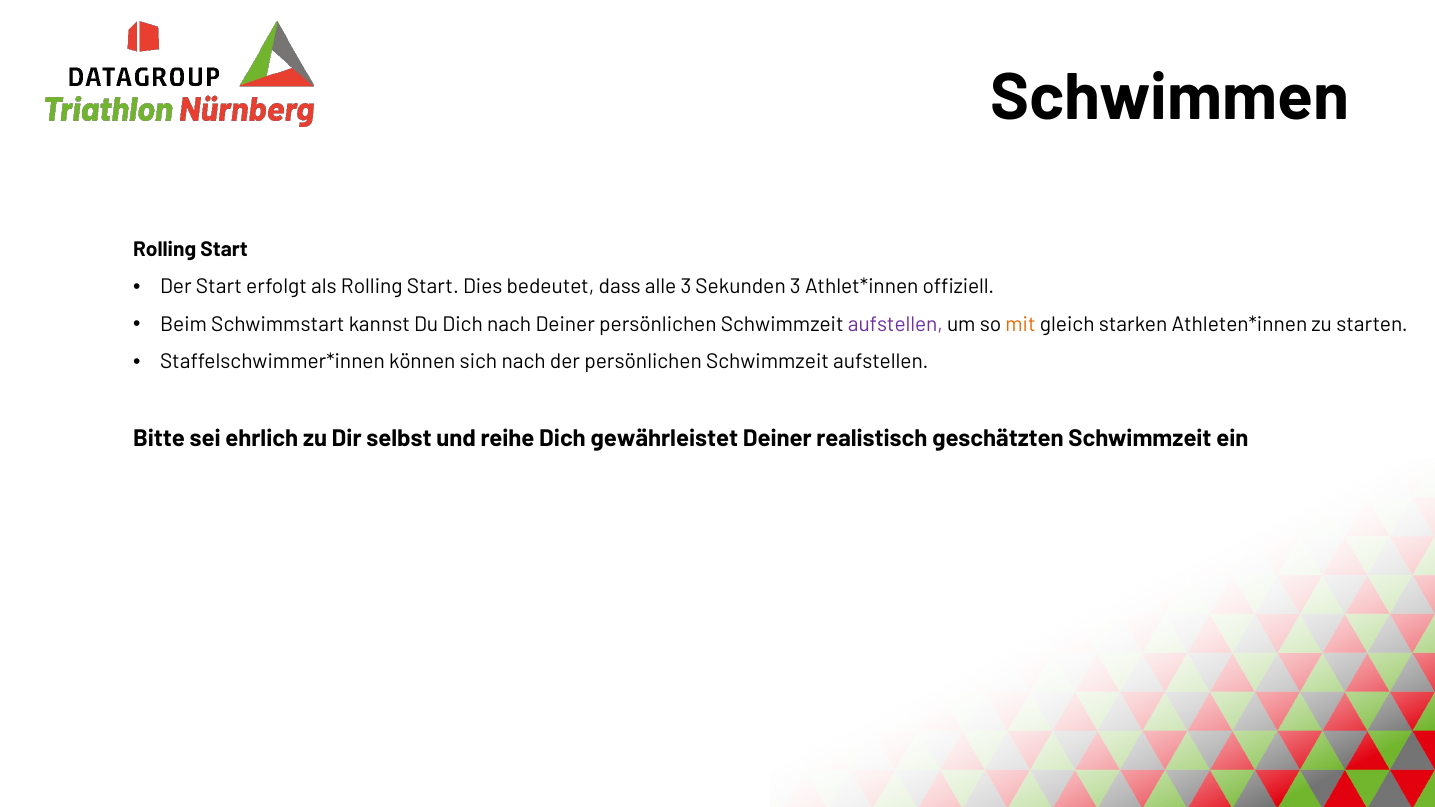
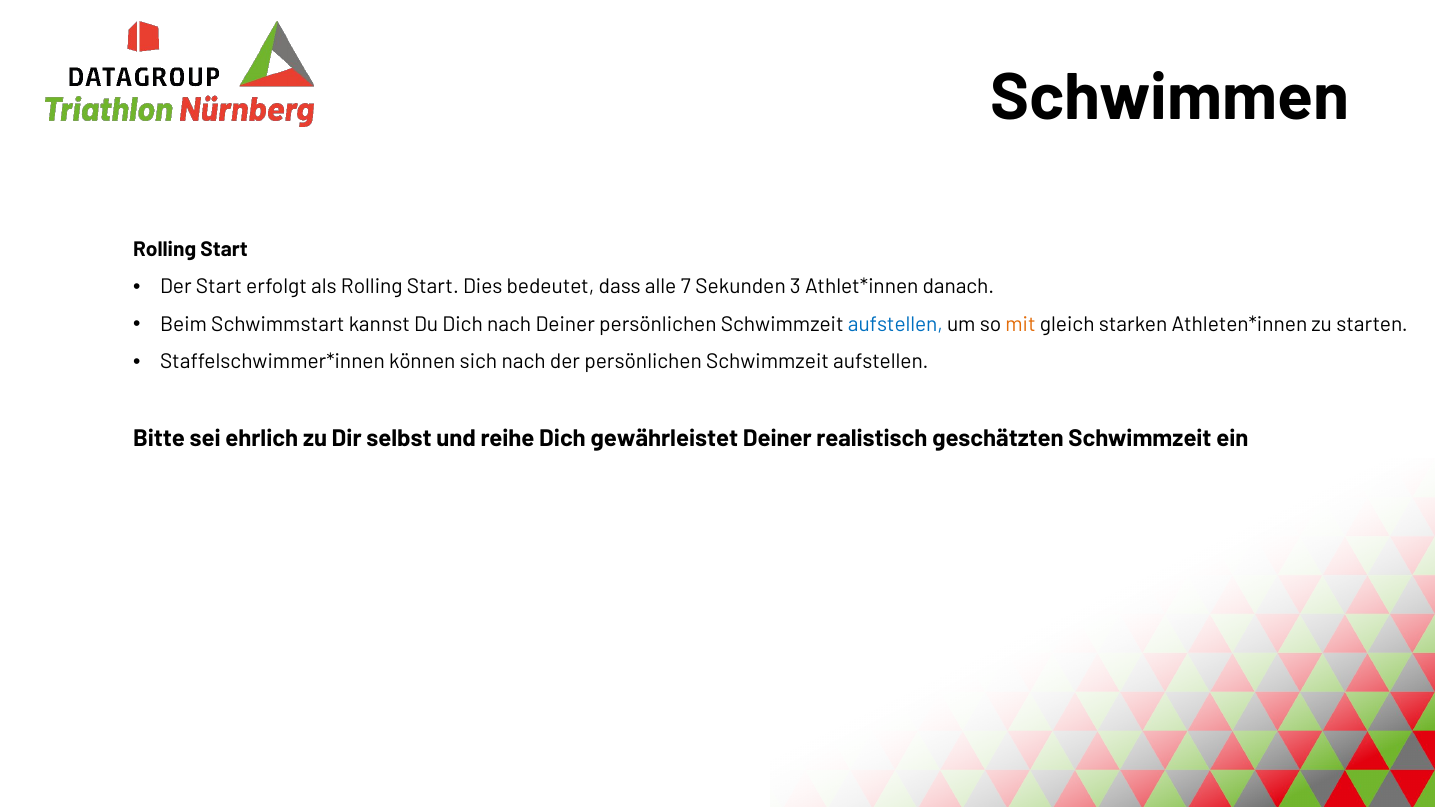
alle 3: 3 -> 7
offiziell: offiziell -> danach
aufstellen at (895, 325) colour: purple -> blue
